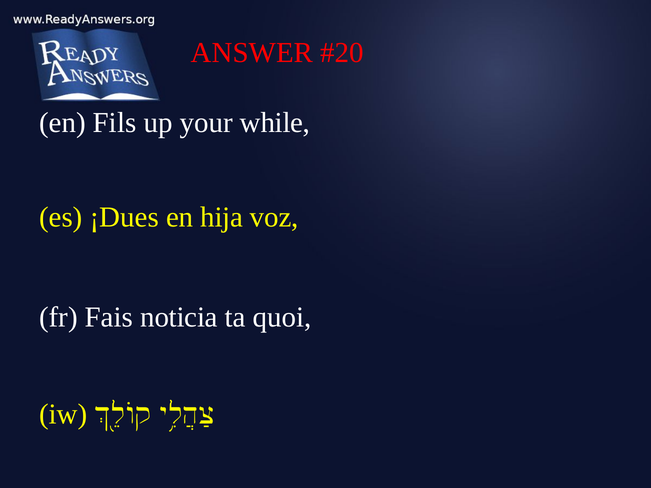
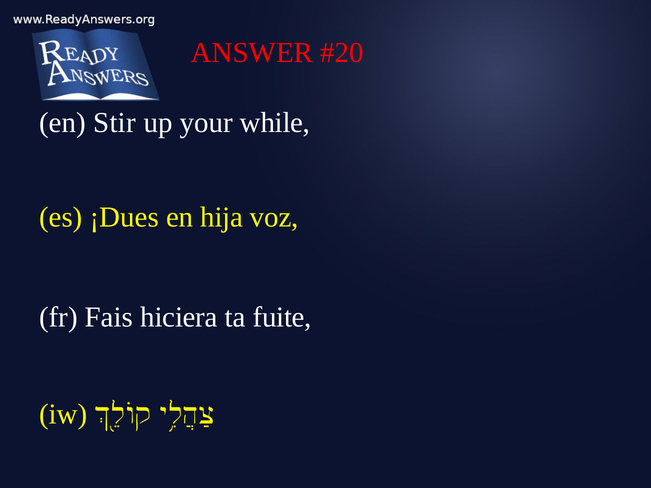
Fils: Fils -> Stir
noticia: noticia -> hiciera
quoi: quoi -> fuite
